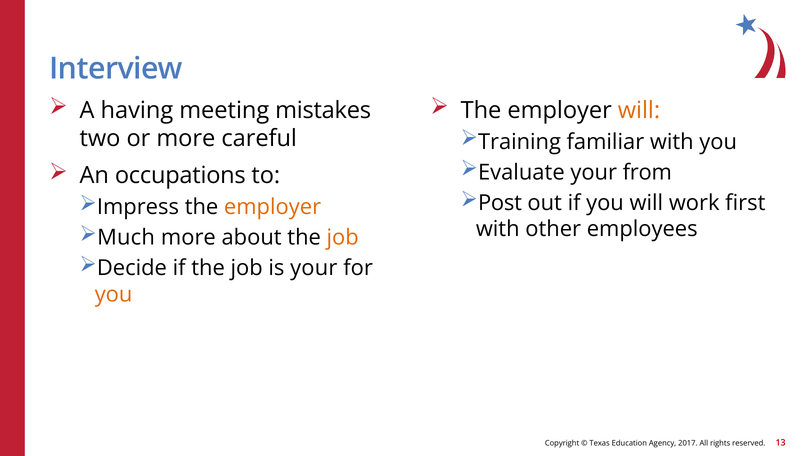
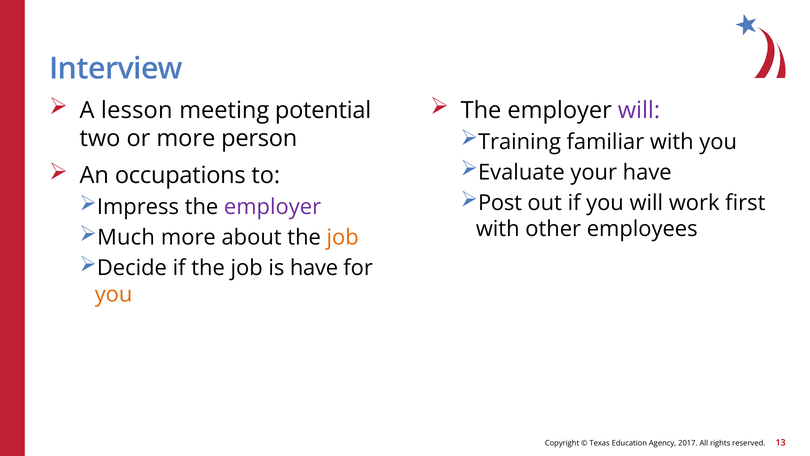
having: having -> lesson
mistakes: mistakes -> potential
will at (639, 110) colour: orange -> purple
careful: careful -> person
your from: from -> have
employer at (273, 207) colour: orange -> purple
is your: your -> have
